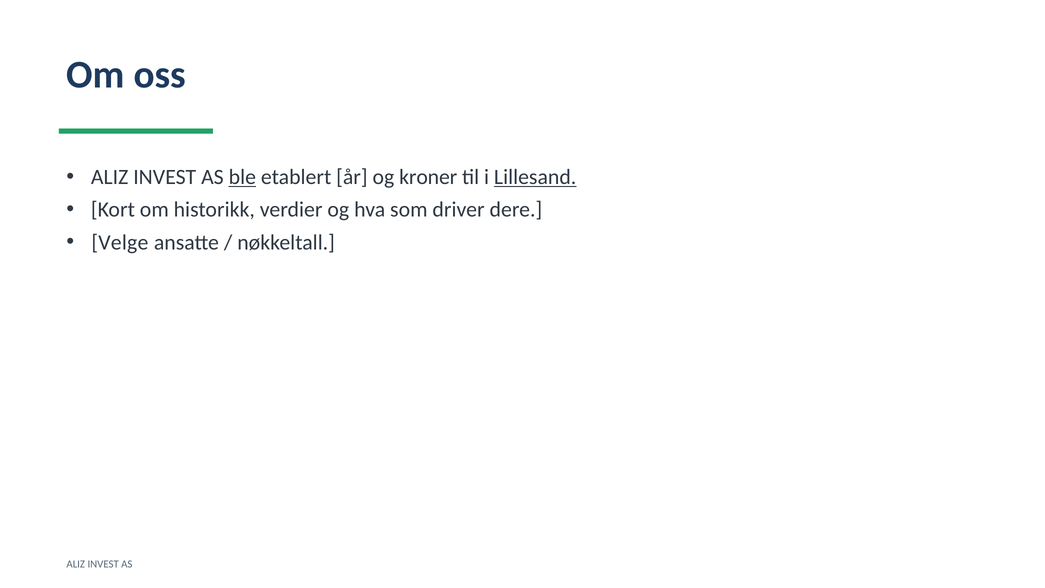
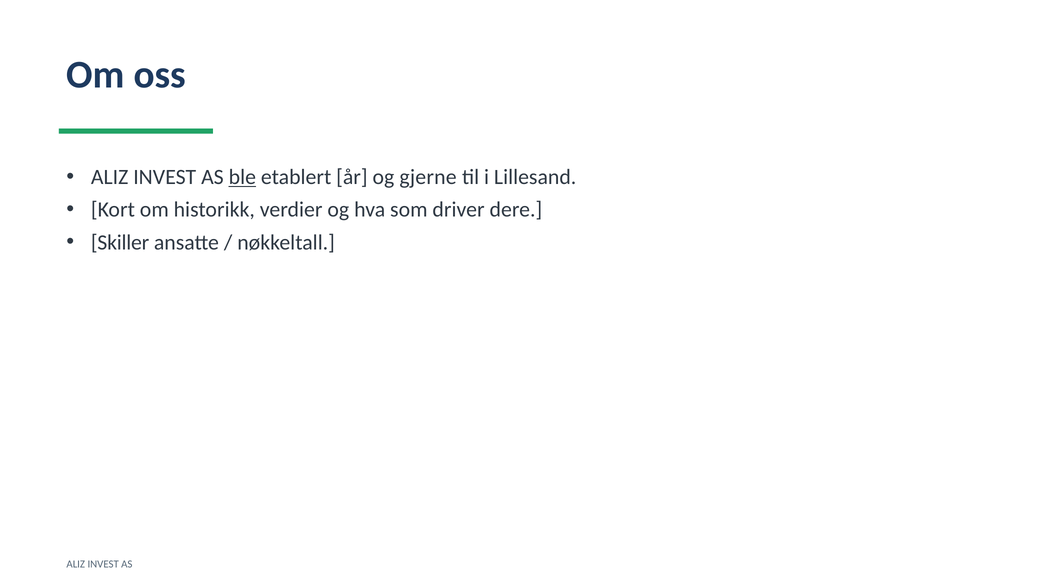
kroner: kroner -> gjerne
Lillesand underline: present -> none
Velge: Velge -> Skiller
